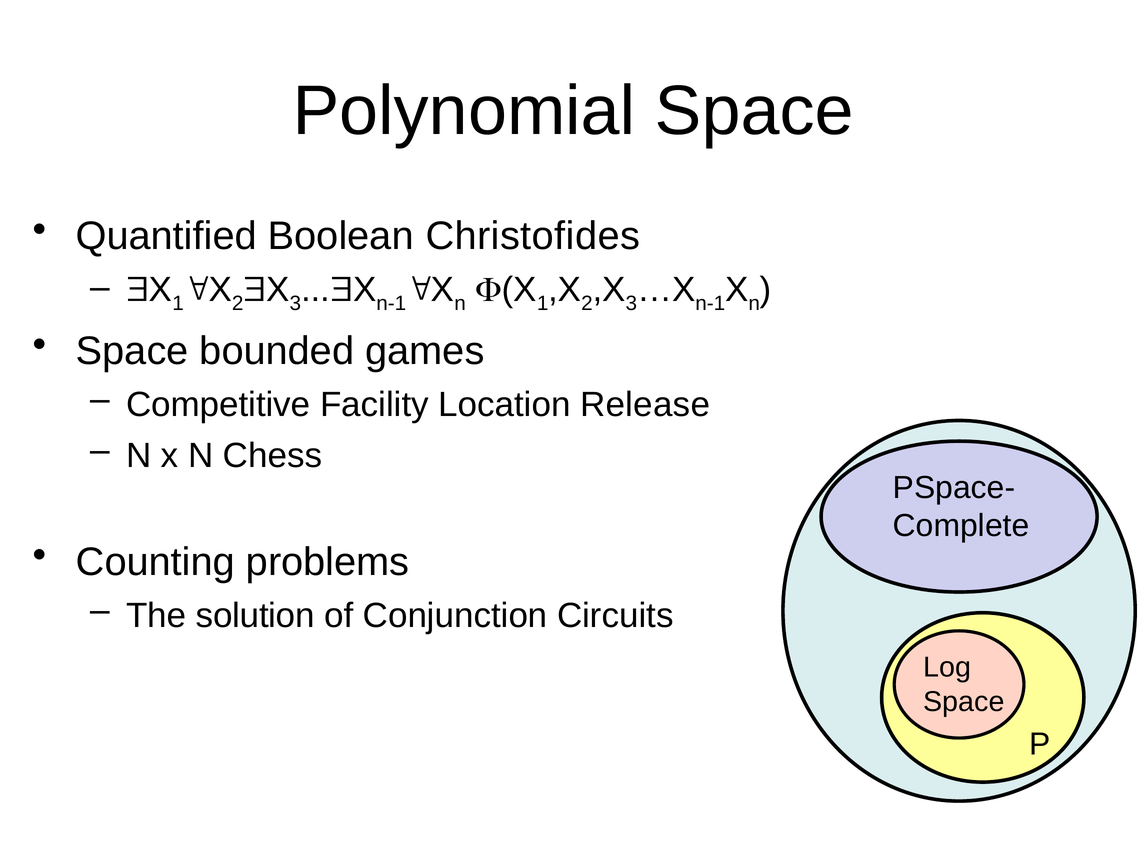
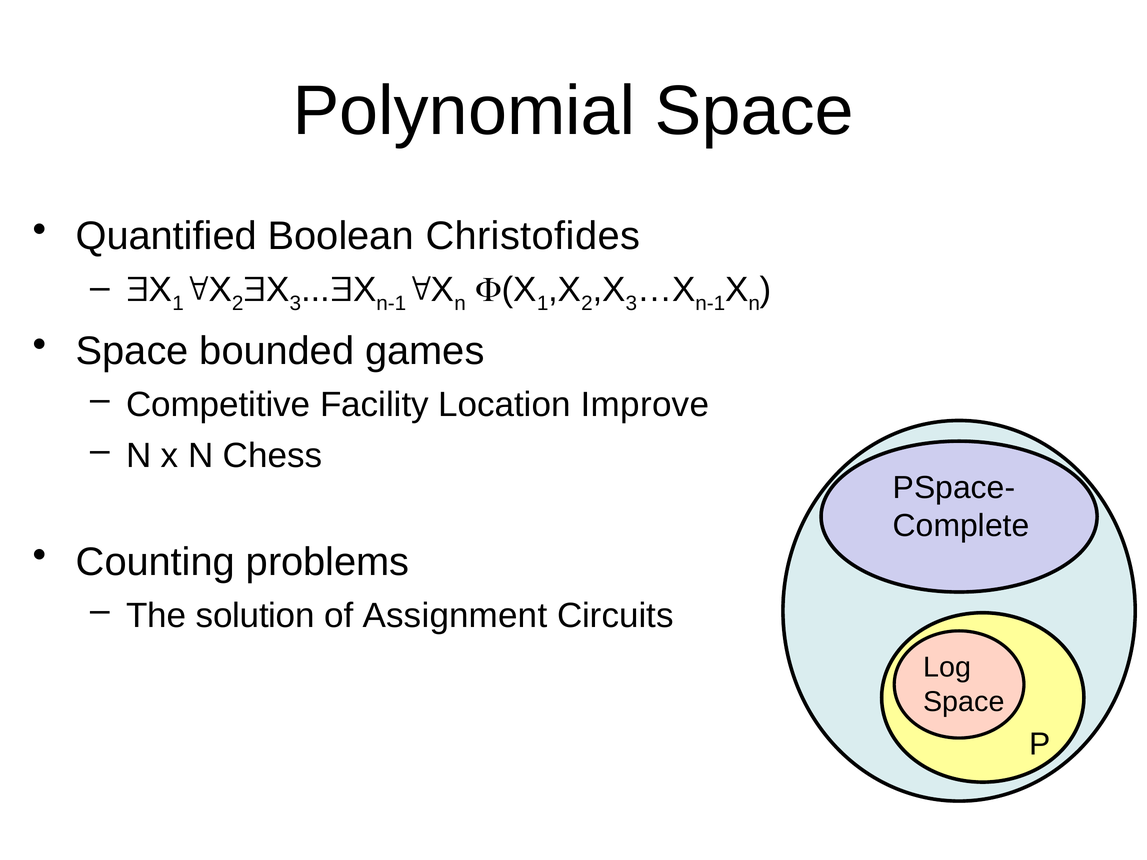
Release: Release -> Improve
Conjunction: Conjunction -> Assignment
